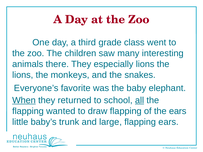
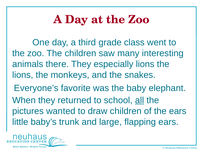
When underline: present -> none
flapping at (28, 111): flapping -> pictures
draw flapping: flapping -> children
